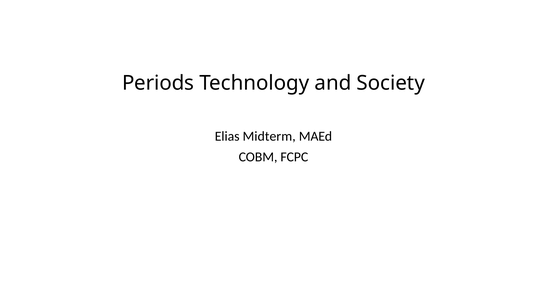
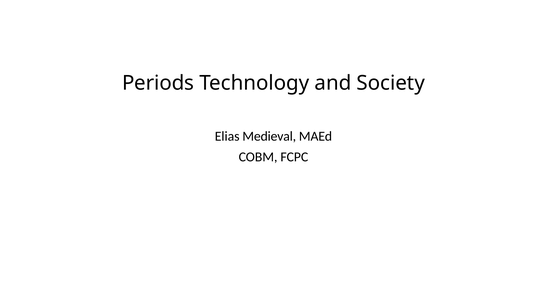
Midterm: Midterm -> Medieval
